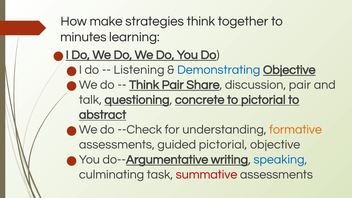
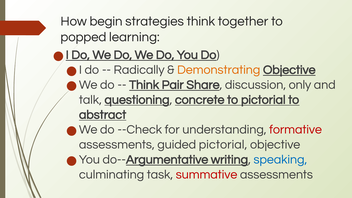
make: make -> begin
minutes: minutes -> popped
Listening: Listening -> Radically
Demonstrating colour: blue -> orange
discussion pair: pair -> only
formative colour: orange -> red
